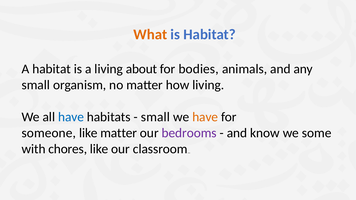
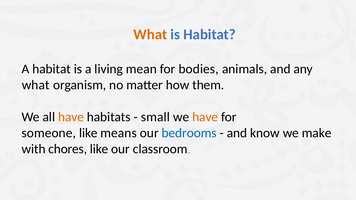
about: about -> mean
small at (36, 85): small -> what
how living: living -> them
have at (71, 117) colour: blue -> orange
like matter: matter -> means
bedrooms colour: purple -> blue
some: some -> make
